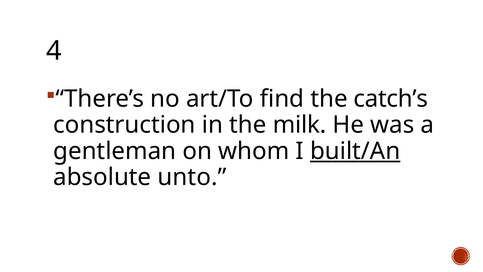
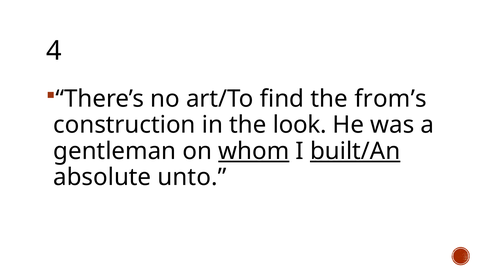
catch’s: catch’s -> from’s
milk: milk -> look
whom underline: none -> present
